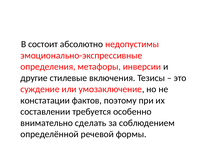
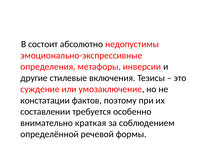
сделать: сделать -> краткая
